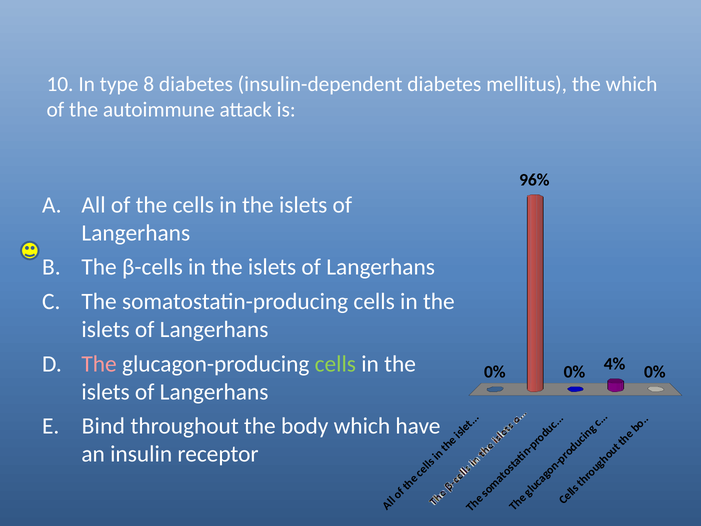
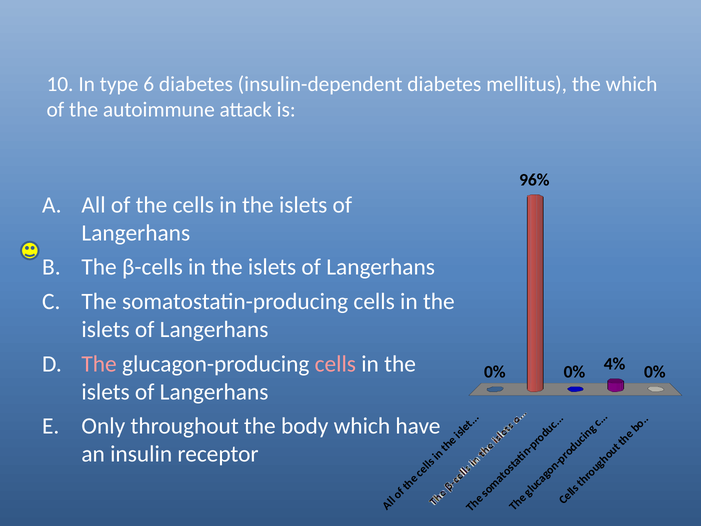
8: 8 -> 6
cells at (335, 364) colour: light green -> pink
Bind: Bind -> Only
